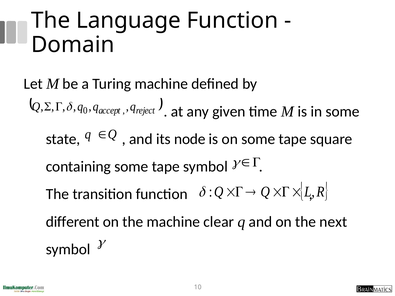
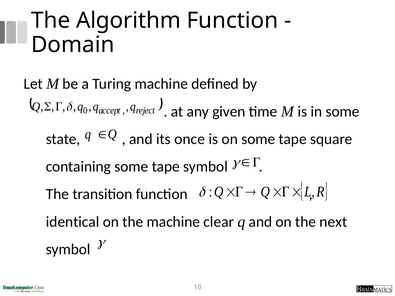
Language: Language -> Algorithm
node: node -> once
different: different -> identical
